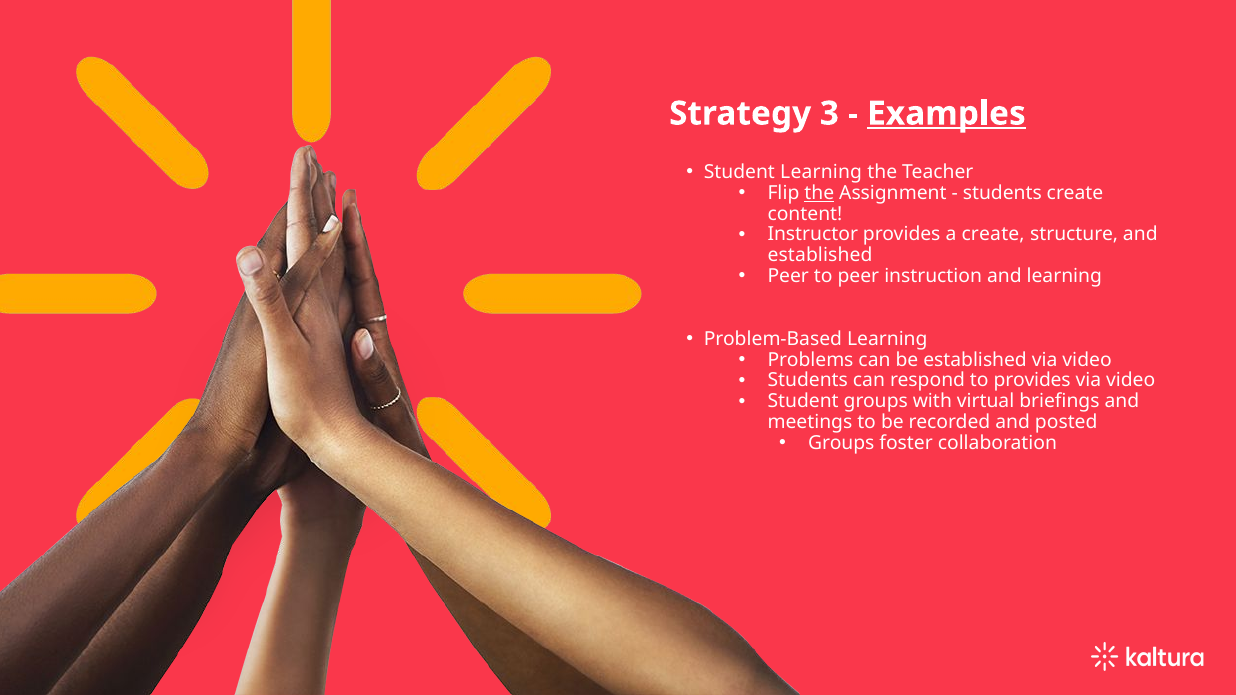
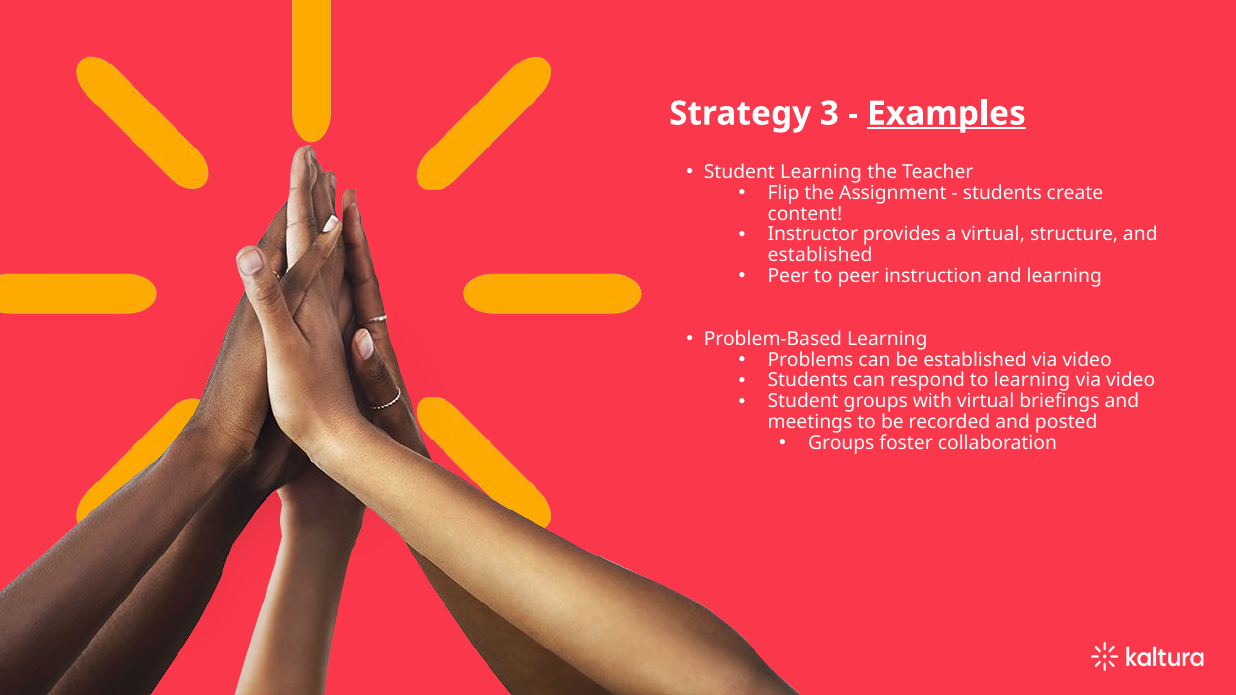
the at (819, 193) underline: present -> none
a create: create -> virtual
to provides: provides -> learning
